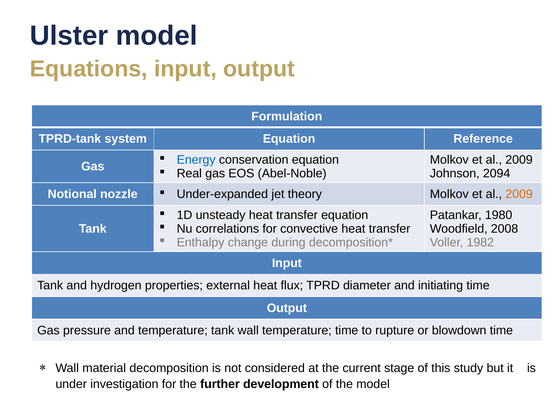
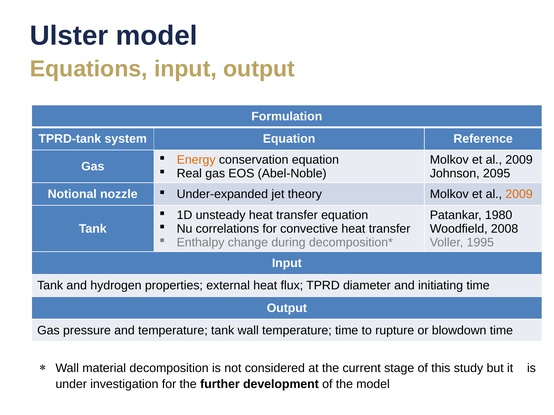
Energy colour: blue -> orange
2094: 2094 -> 2095
1982: 1982 -> 1995
